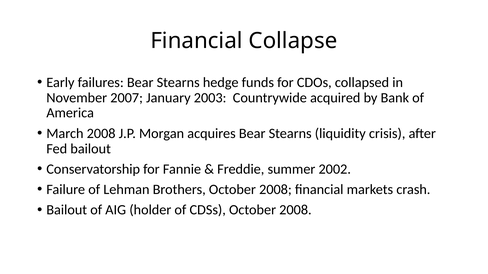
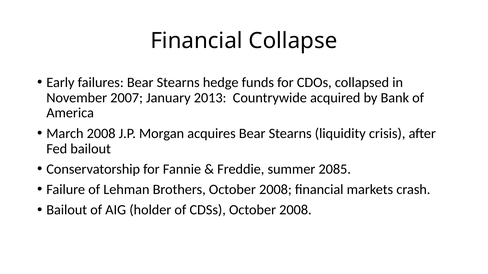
2003: 2003 -> 2013
2002: 2002 -> 2085
